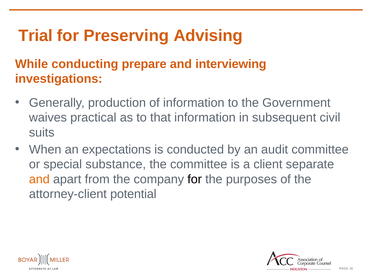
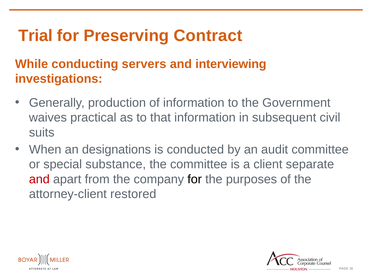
Advising: Advising -> Contract
prepare: prepare -> servers
expectations: expectations -> designations
and at (39, 179) colour: orange -> red
potential: potential -> restored
